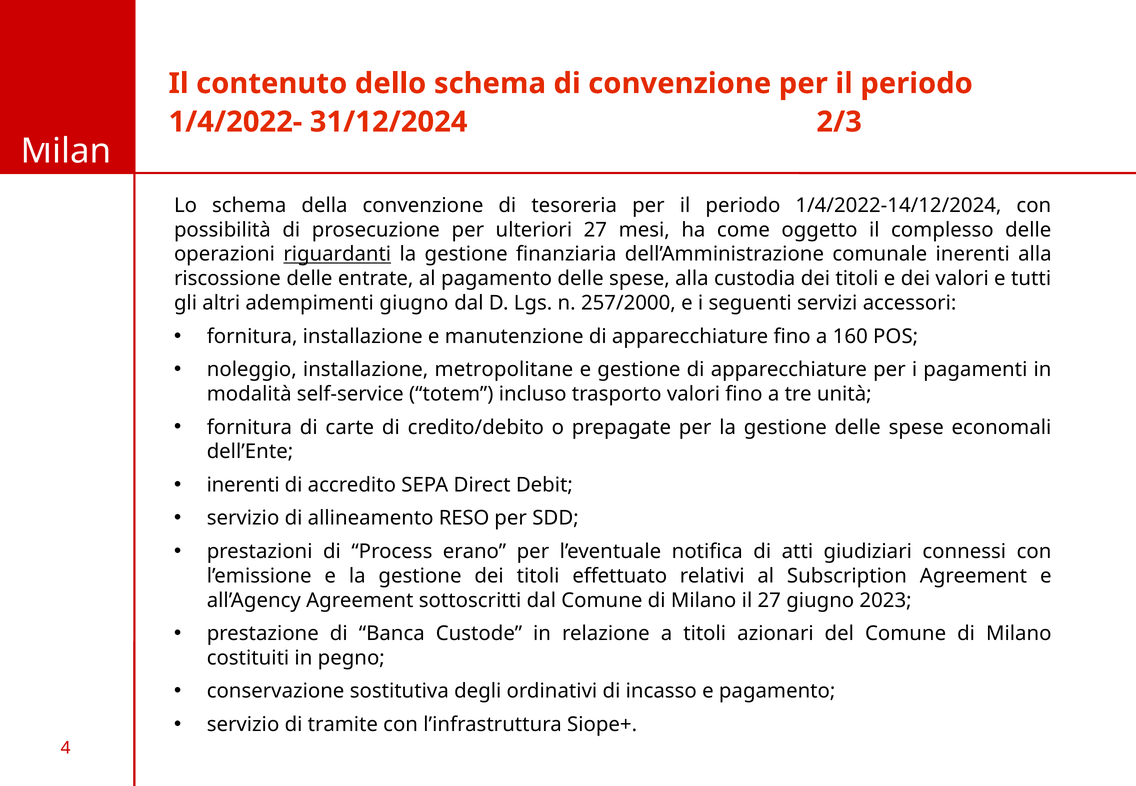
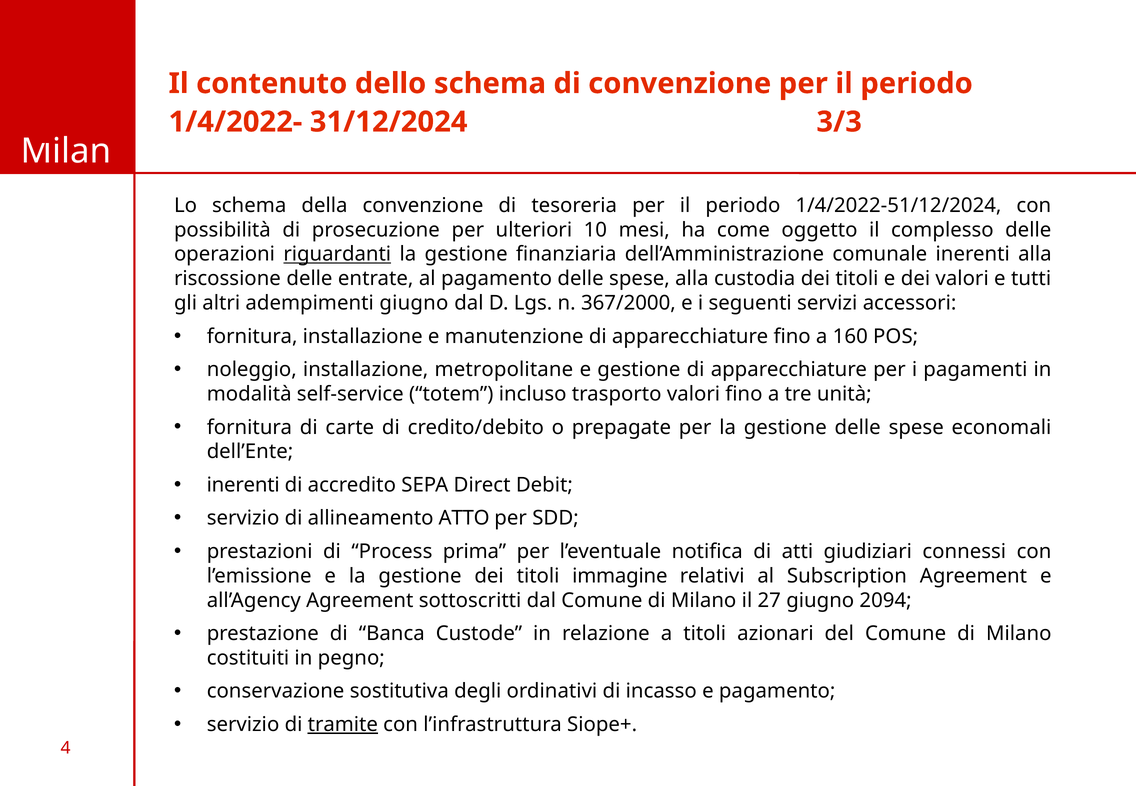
2/3: 2/3 -> 3/3
1/4/2022-14/12/2024: 1/4/2022-14/12/2024 -> 1/4/2022-51/12/2024
ulteriori 27: 27 -> 10
257/2000: 257/2000 -> 367/2000
RESO: RESO -> ATTO
erano: erano -> prima
effettuato: effettuato -> immagine
2023: 2023 -> 2094
tramite underline: none -> present
